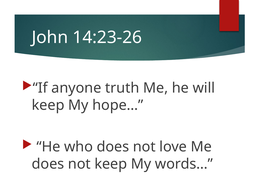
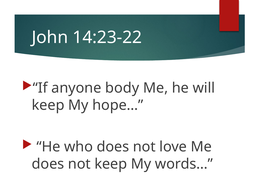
14:23-26: 14:23-26 -> 14:23-22
truth: truth -> body
